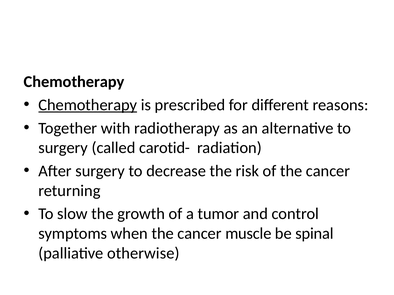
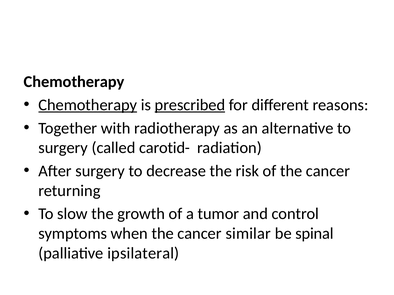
prescribed underline: none -> present
muscle: muscle -> similar
otherwise: otherwise -> ipsilateral
